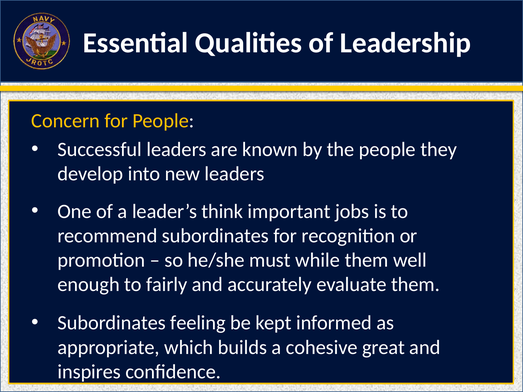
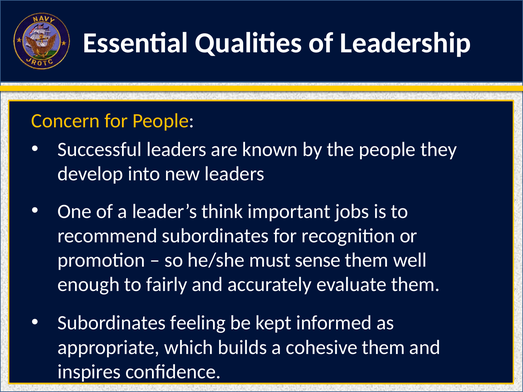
while: while -> sense
cohesive great: great -> them
